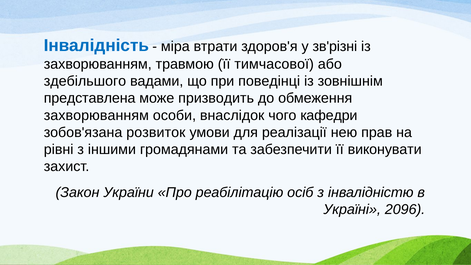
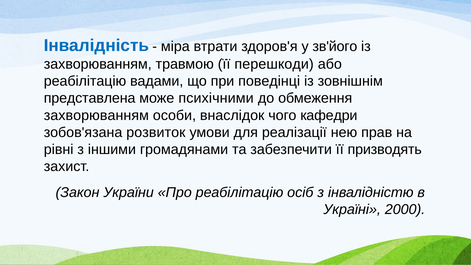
зв'різні: зв'різні -> зв'його
тимчасової: тимчасової -> перешкоди
здебільшого at (85, 81): здебільшого -> реабілітацію
призводить: призводить -> психічними
виконувати: виконувати -> призводять
2096: 2096 -> 2000
